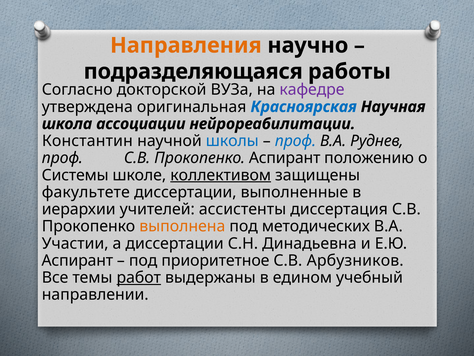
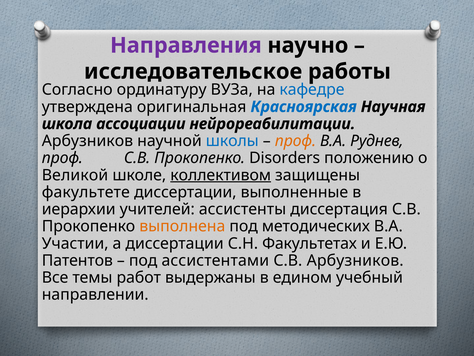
Направления colour: orange -> purple
подразделяющаяся: подразделяющаяся -> исследовательское
докторской: докторской -> ординатуру
кафедре colour: purple -> blue
Константин at (87, 141): Константин -> Арбузников
проф at (295, 141) colour: blue -> orange
Прокопенко Аспирант: Аспирант -> Disorders
Системы: Системы -> Великой
Динадьевна: Динадьевна -> Факультетах
Аспирант at (77, 260): Аспирант -> Патентов
приоритетное: приоритетное -> ассистентами
работ underline: present -> none
